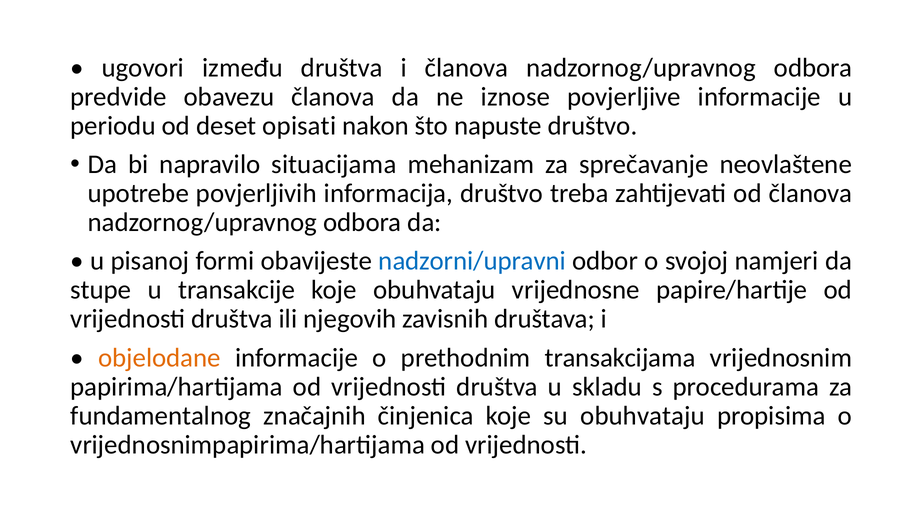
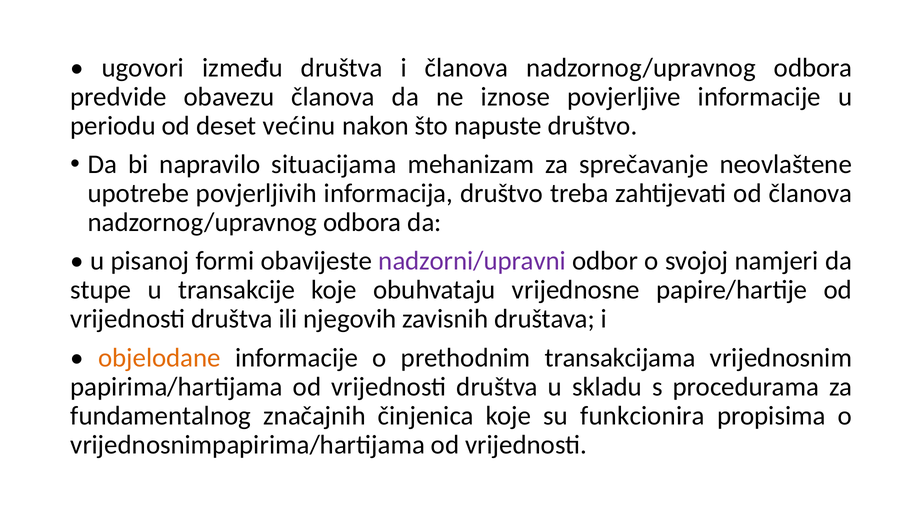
opisati: opisati -> većinu
nadzorni/upravni colour: blue -> purple
su obuhvataju: obuhvataju -> funkcionira
